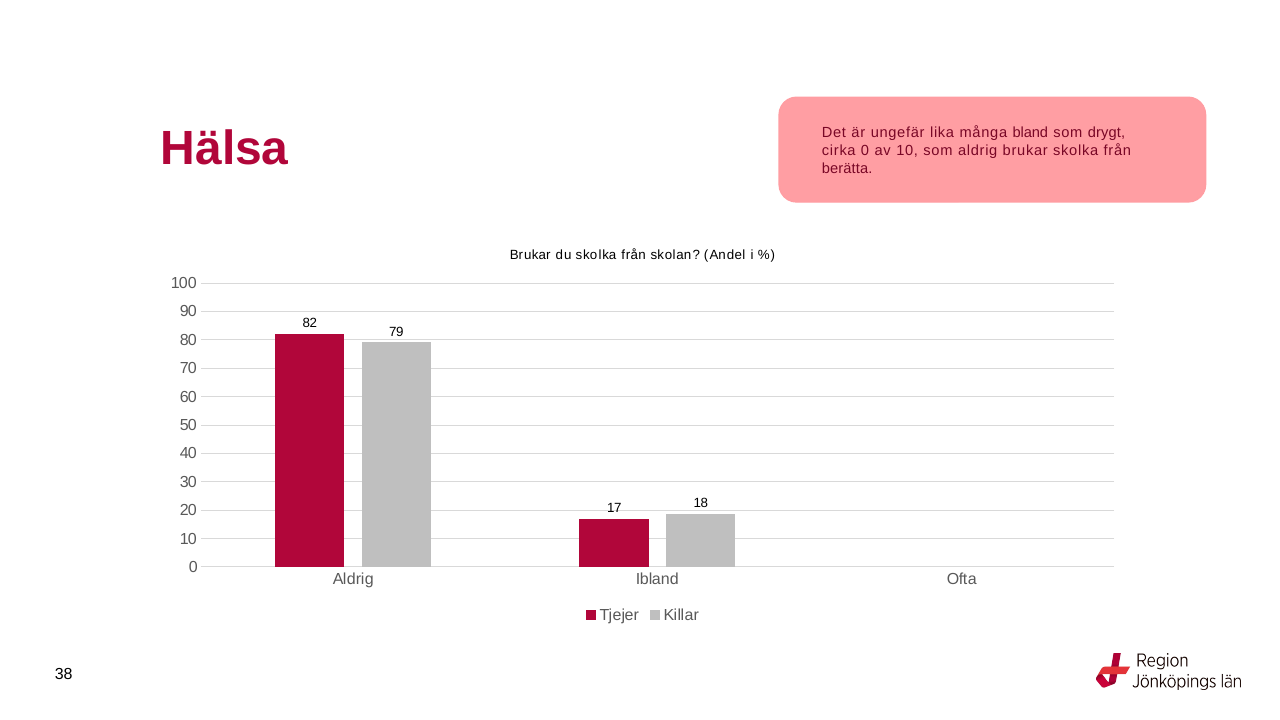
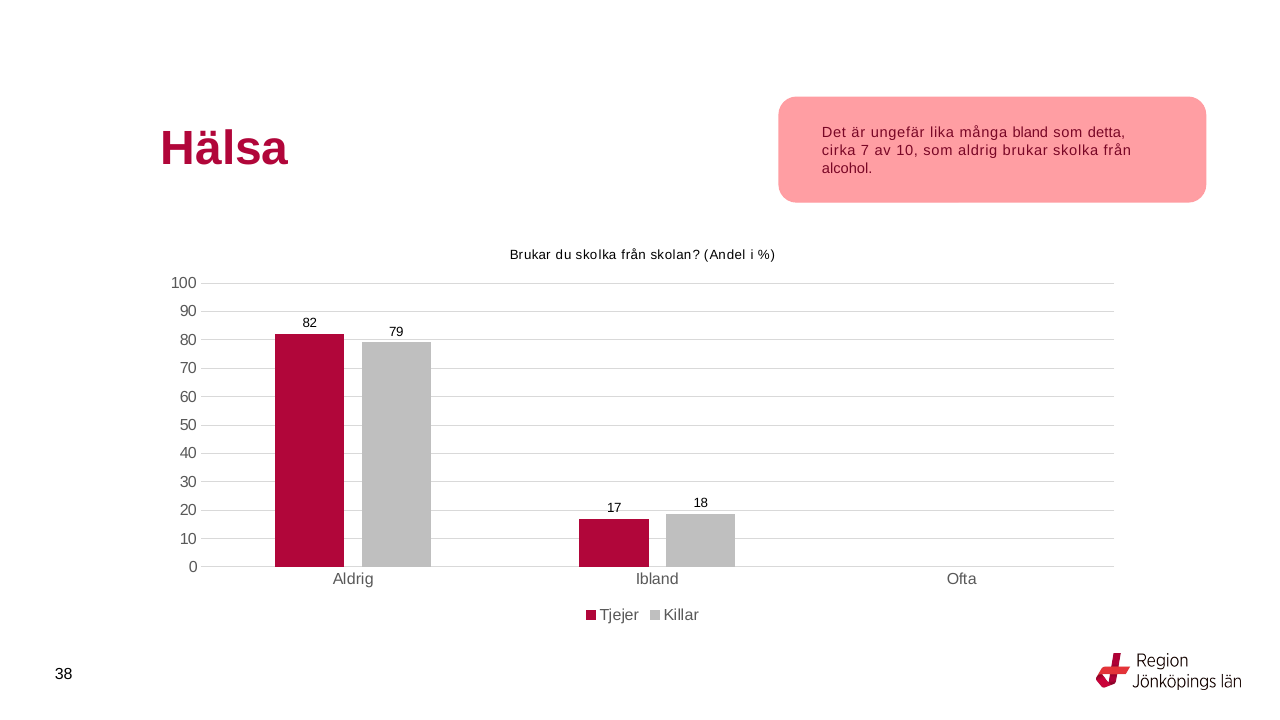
drygt: drygt -> detta
cirka 0: 0 -> 7
berätta: berätta -> alcohol
